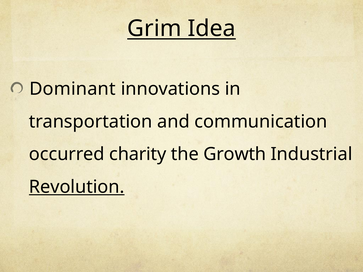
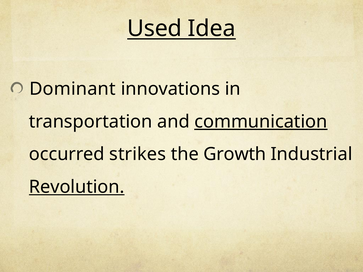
Grim: Grim -> Used
communication underline: none -> present
charity: charity -> strikes
